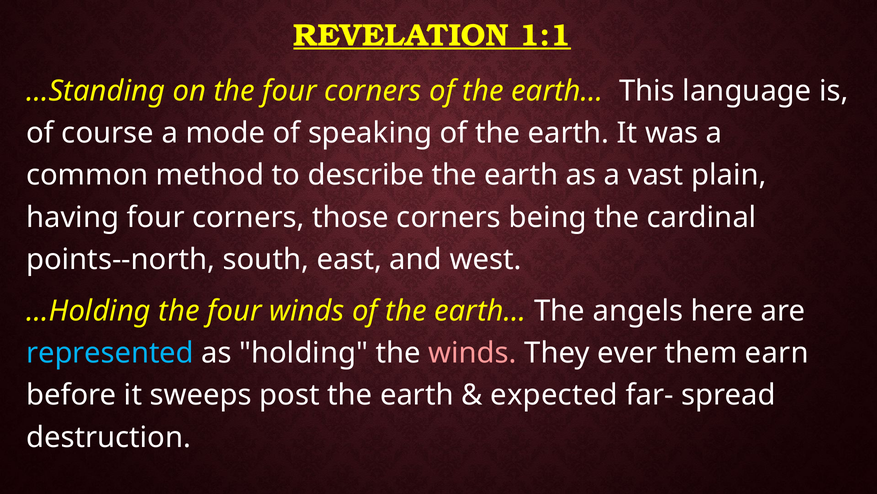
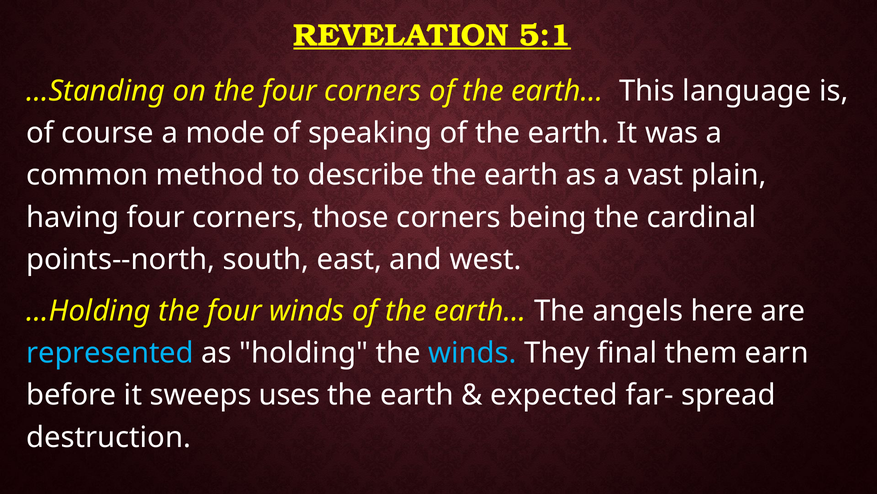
1:1: 1:1 -> 5:1
winds at (473, 353) colour: pink -> light blue
ever: ever -> final
post: post -> uses
